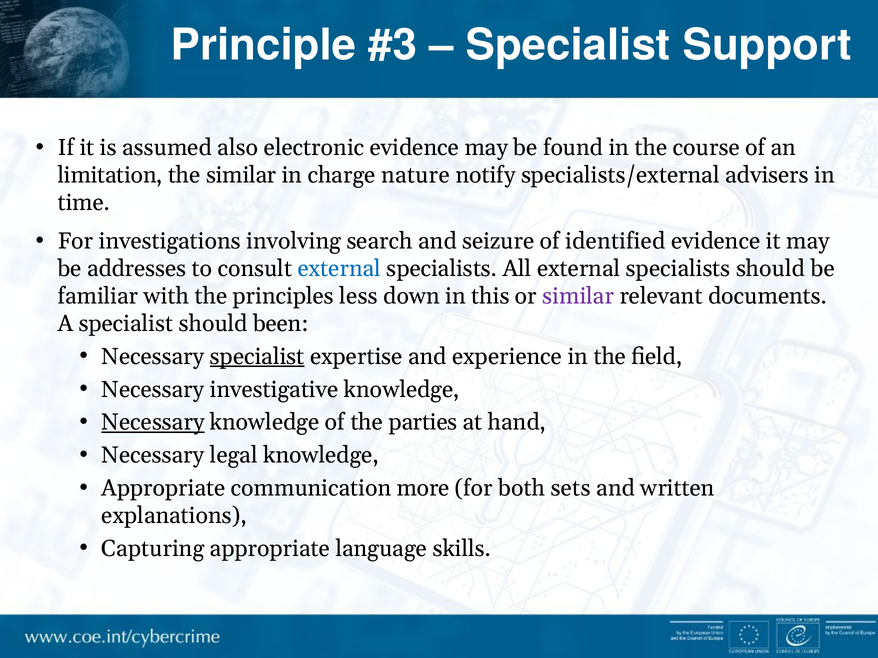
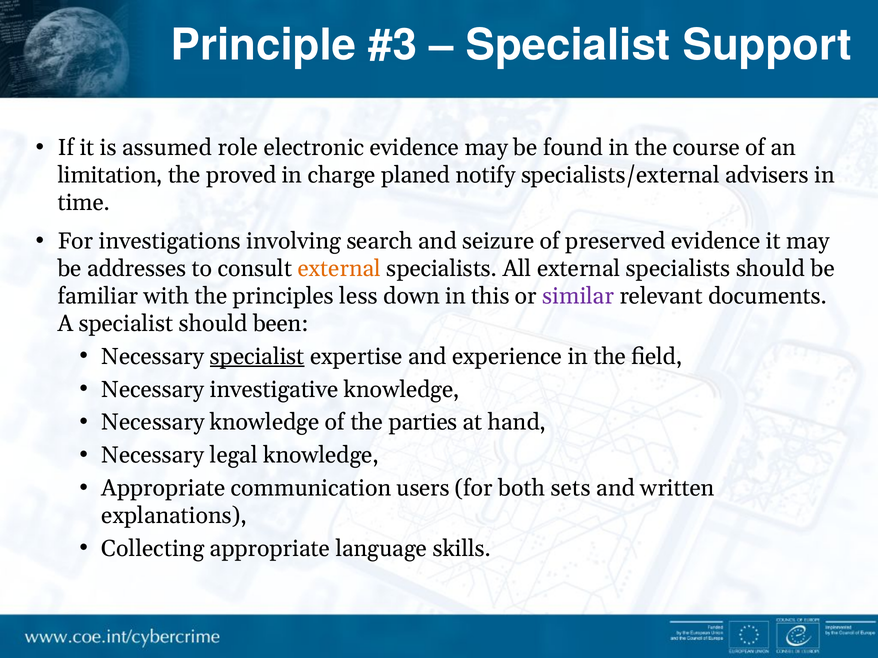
also: also -> role
the similar: similar -> proved
nature: nature -> planed
identified: identified -> preserved
external at (339, 269) colour: blue -> orange
Necessary at (153, 423) underline: present -> none
more: more -> users
Capturing: Capturing -> Collecting
